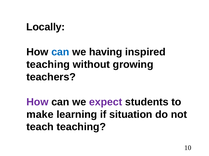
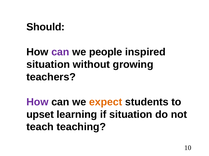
Locally: Locally -> Should
can at (60, 52) colour: blue -> purple
having: having -> people
teaching at (48, 65): teaching -> situation
expect colour: purple -> orange
make: make -> upset
